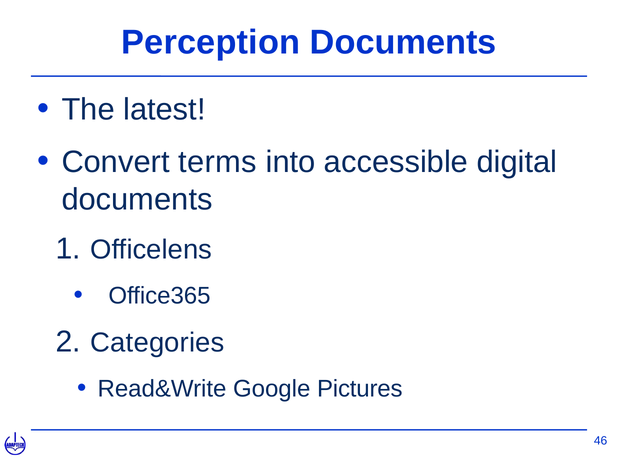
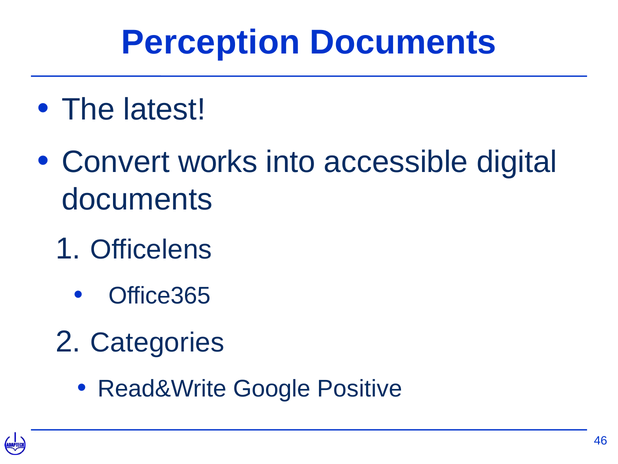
terms: terms -> works
Pictures: Pictures -> Positive
